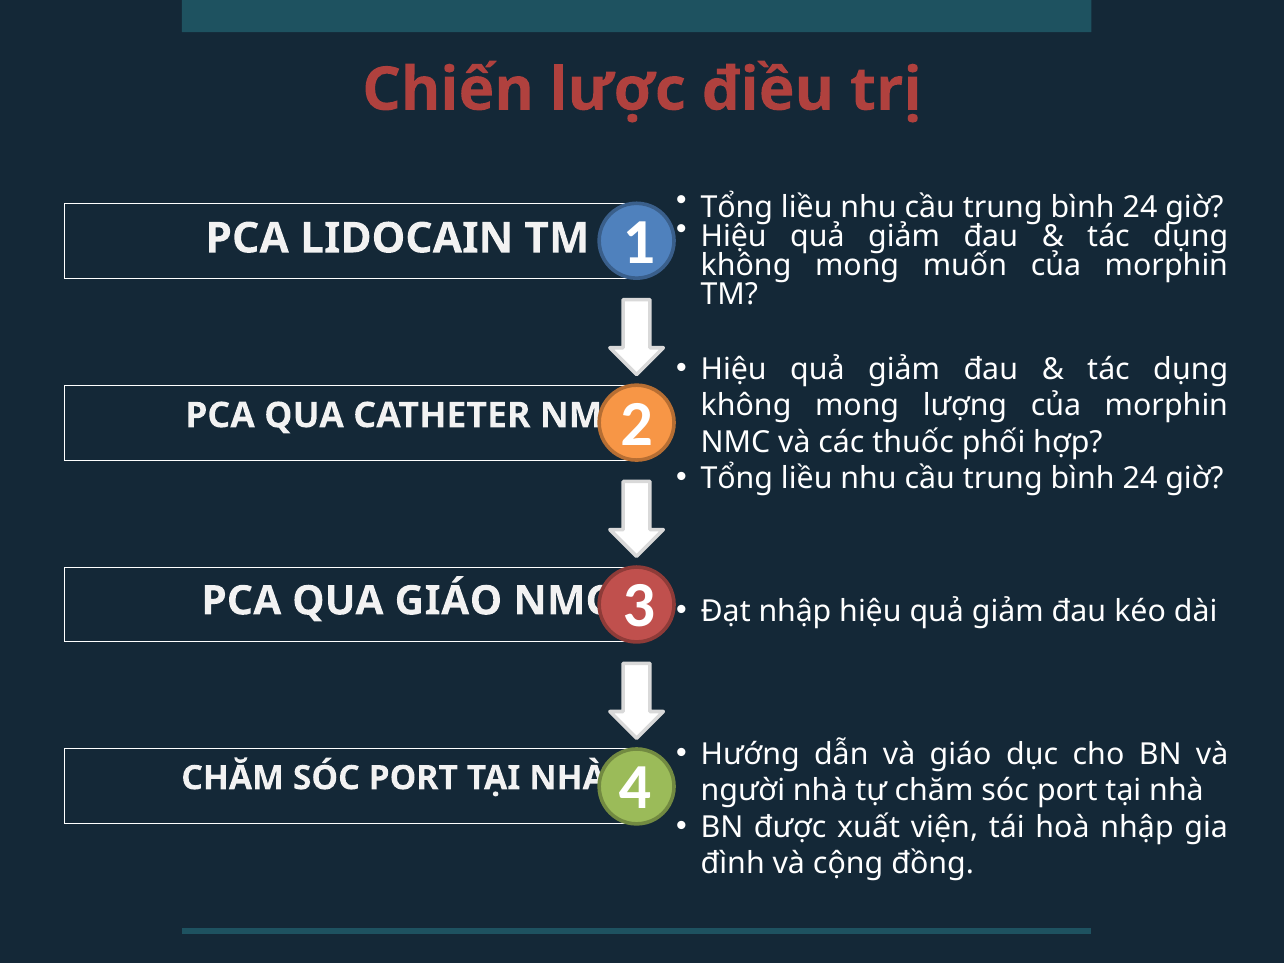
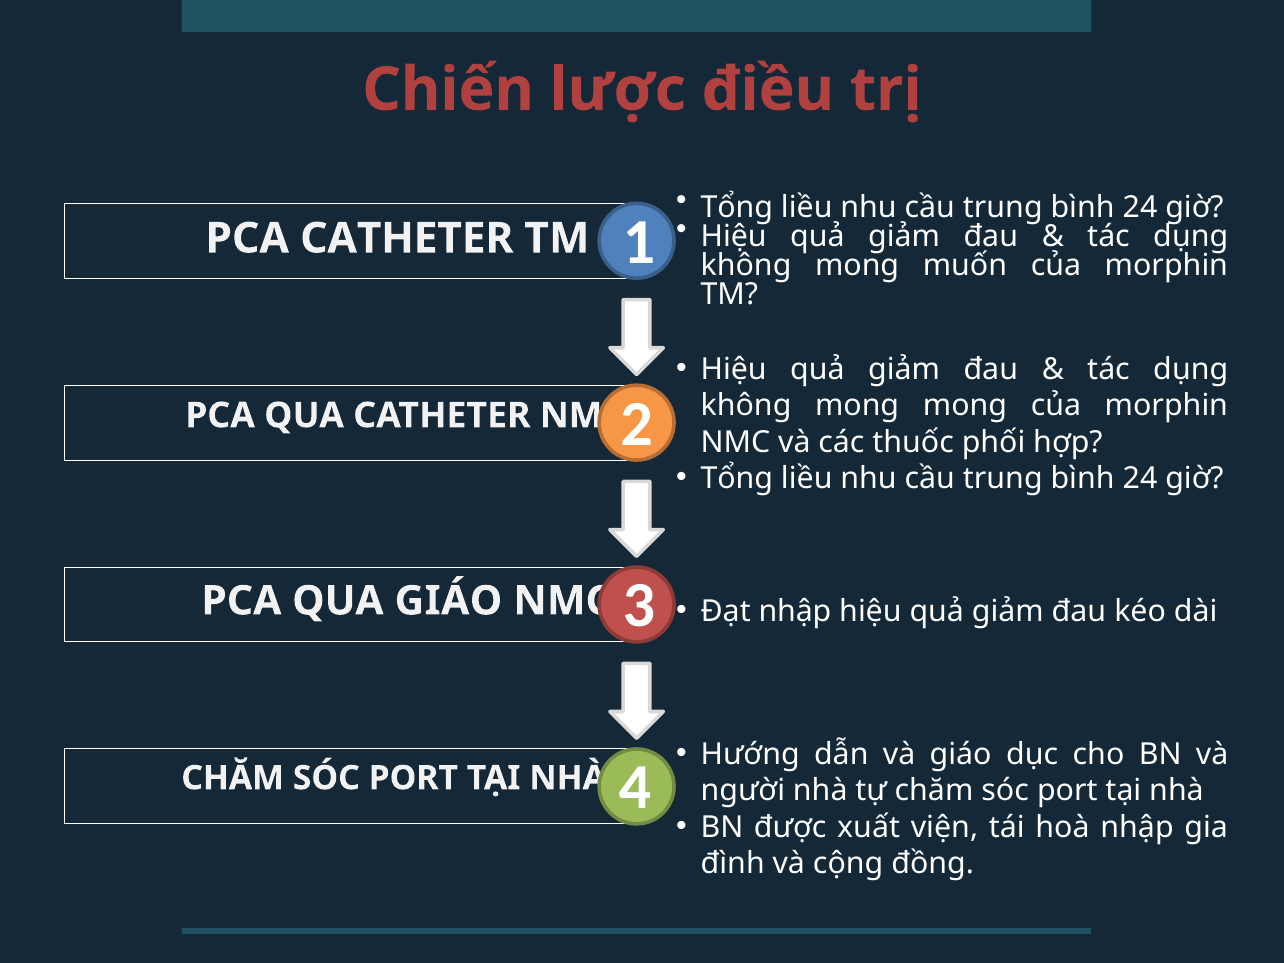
PCA LIDOCAIN: LIDOCAIN -> CATHETER
mong lượng: lượng -> mong
